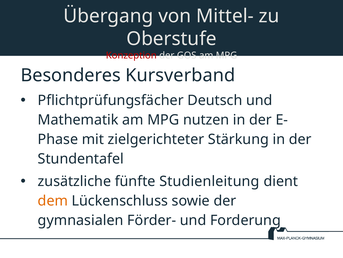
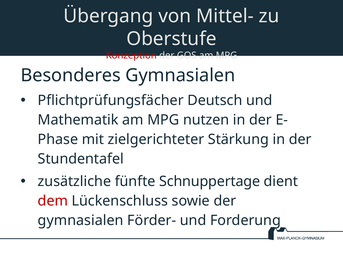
Besonderes Kursverband: Kursverband -> Gymnasialen
Studienleitung: Studienleitung -> Schnuppertage
dem colour: orange -> red
